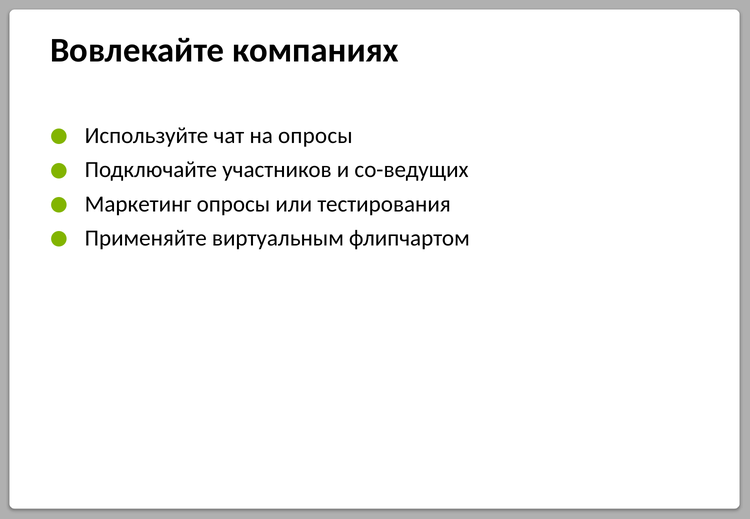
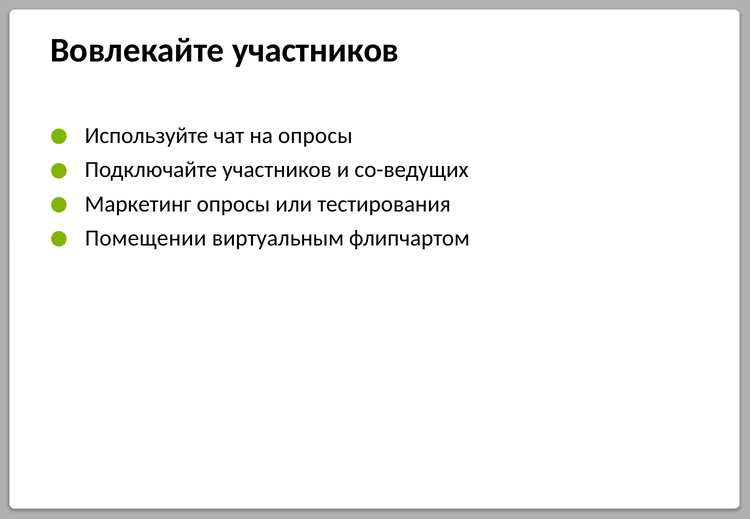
Вовлекайте компаниях: компаниях -> участников
Применяйте: Применяйте -> Помещении
